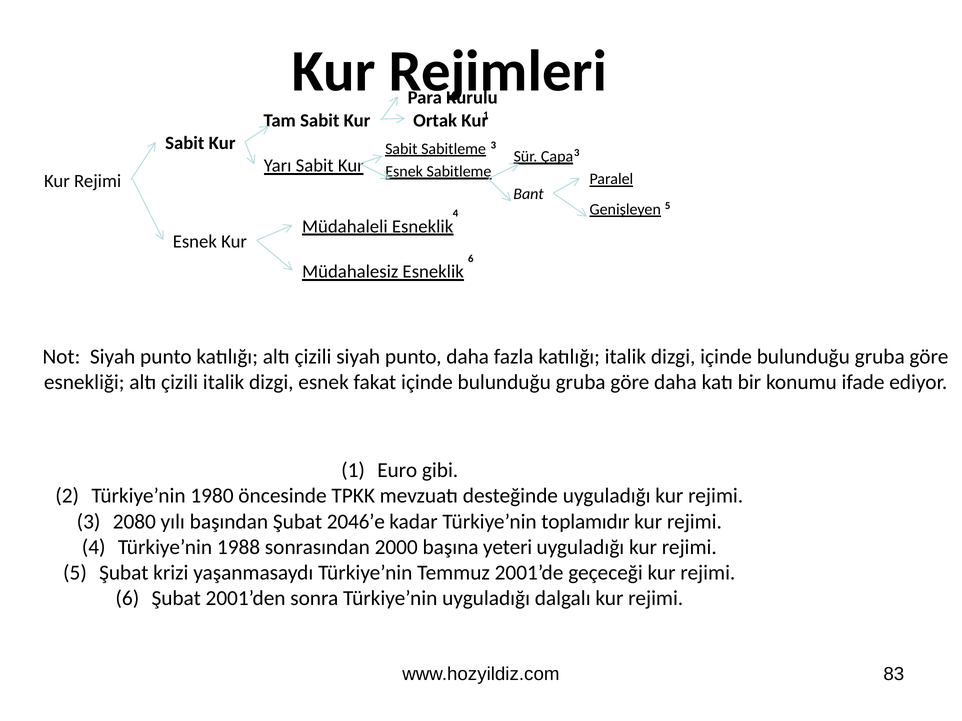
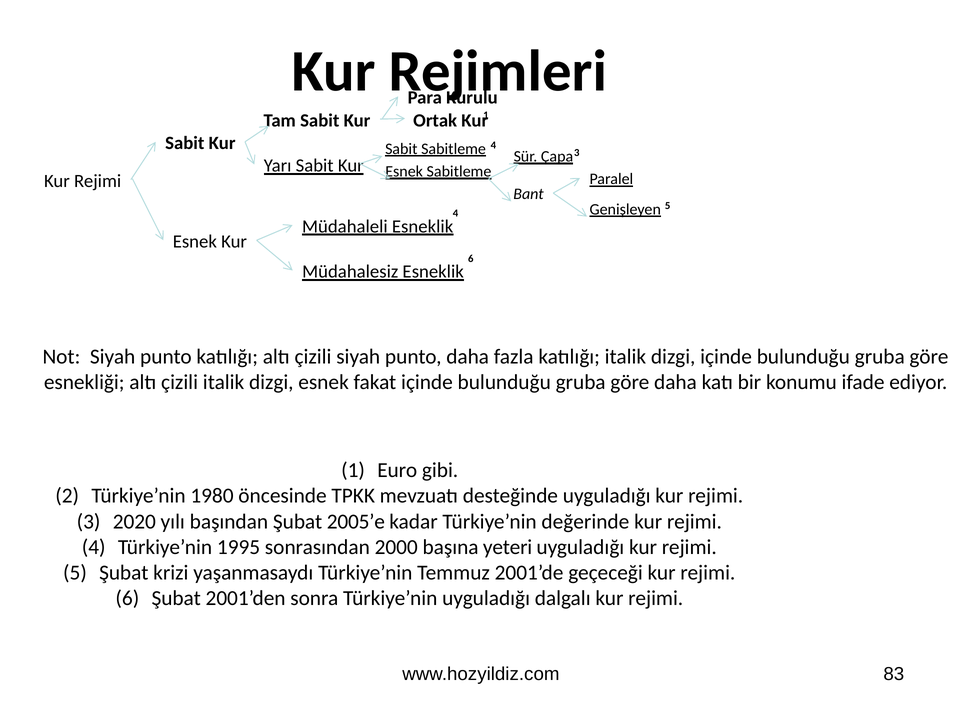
Sabitleme 3: 3 -> 4
2080: 2080 -> 2020
2046’e: 2046’e -> 2005’e
toplamıdır: toplamıdır -> değerinde
1988: 1988 -> 1995
